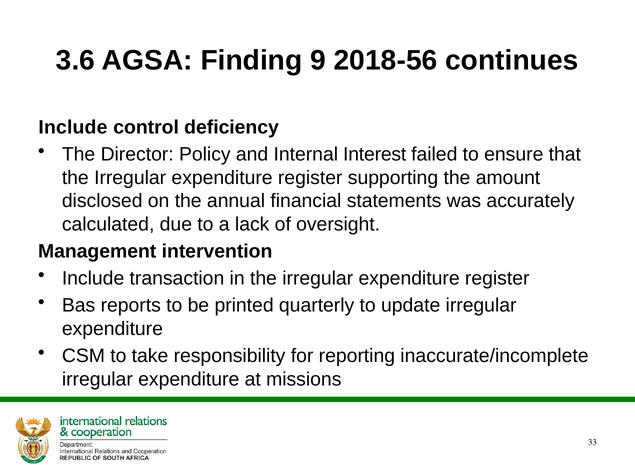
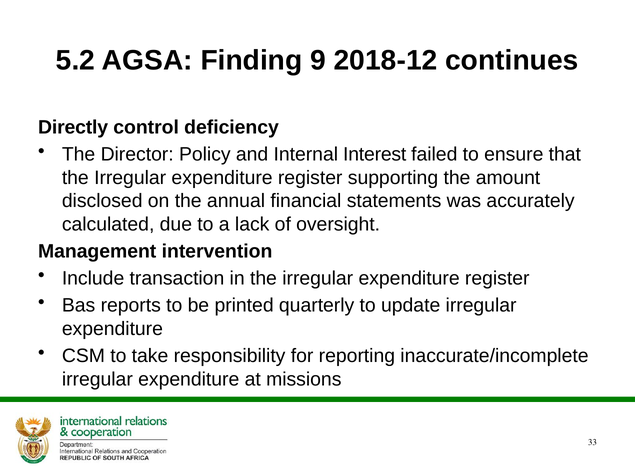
3.6: 3.6 -> 5.2
2018-56: 2018-56 -> 2018-12
Include at (73, 127): Include -> Directly
